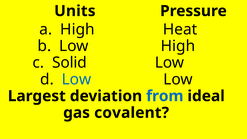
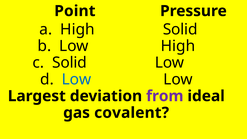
Units: Units -> Point
High Heat: Heat -> Solid
from colour: blue -> purple
